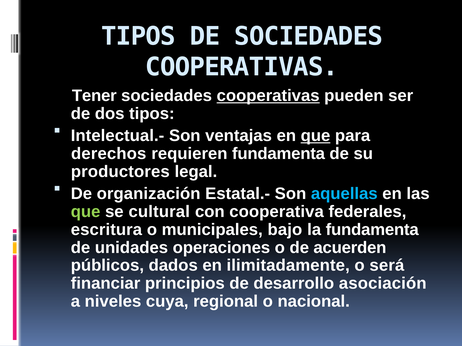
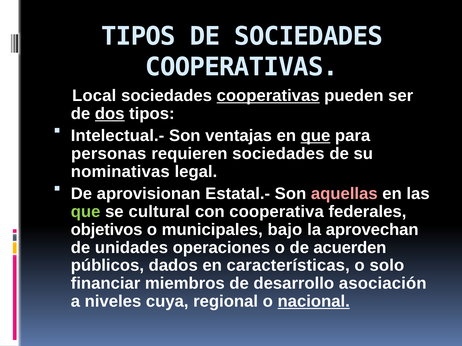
Tener: Tener -> Local
dos underline: none -> present
derechos: derechos -> personas
requieren fundamenta: fundamenta -> sociedades
productores: productores -> nominativas
organización: organización -> aprovisionan
aquellas colour: light blue -> pink
escritura: escritura -> objetivos
la fundamenta: fundamenta -> aprovechan
ilimitadamente: ilimitadamente -> características
será: será -> solo
principios: principios -> miembros
nacional underline: none -> present
